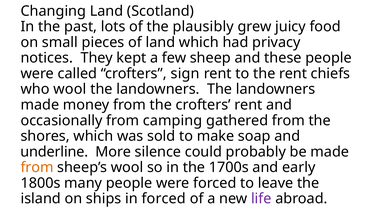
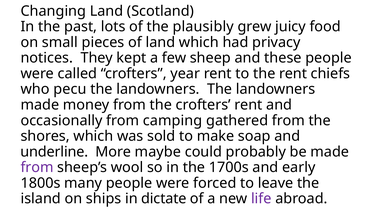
sign: sign -> year
who wool: wool -> pecu
silence: silence -> maybe
from at (37, 167) colour: orange -> purple
in forced: forced -> dictate
